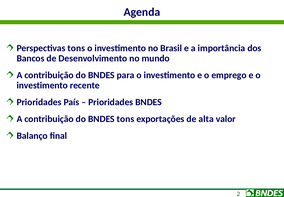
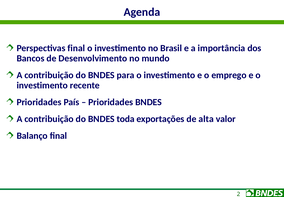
Perspectivas tons: tons -> final
BNDES tons: tons -> toda
